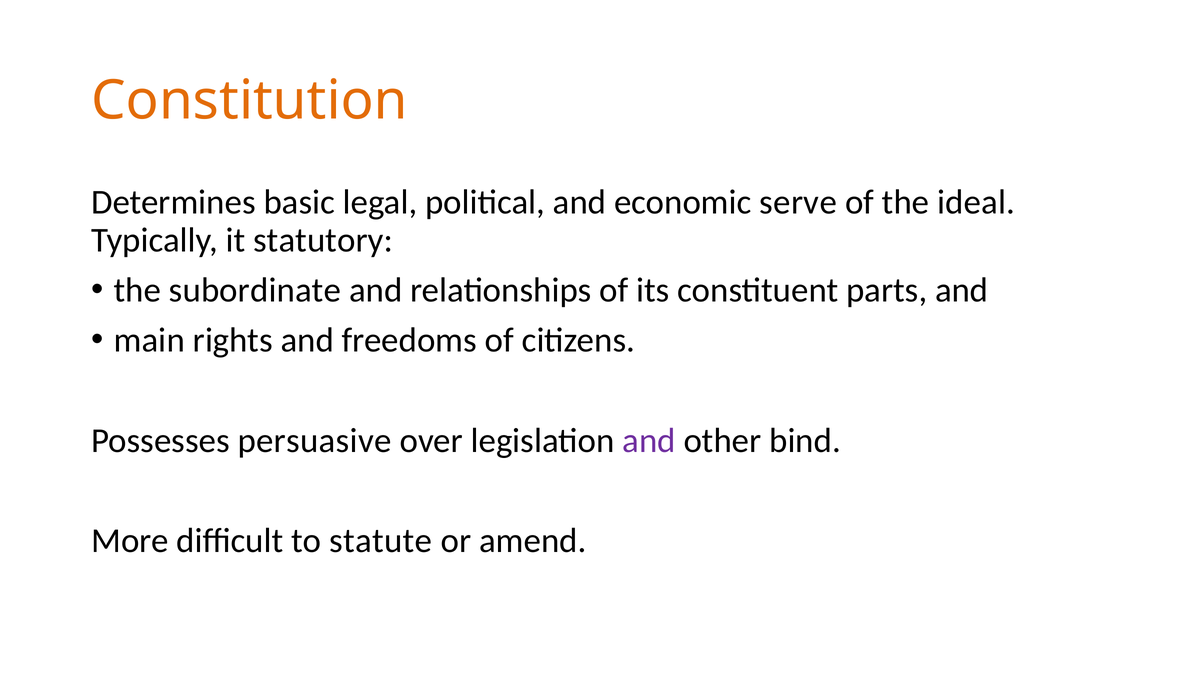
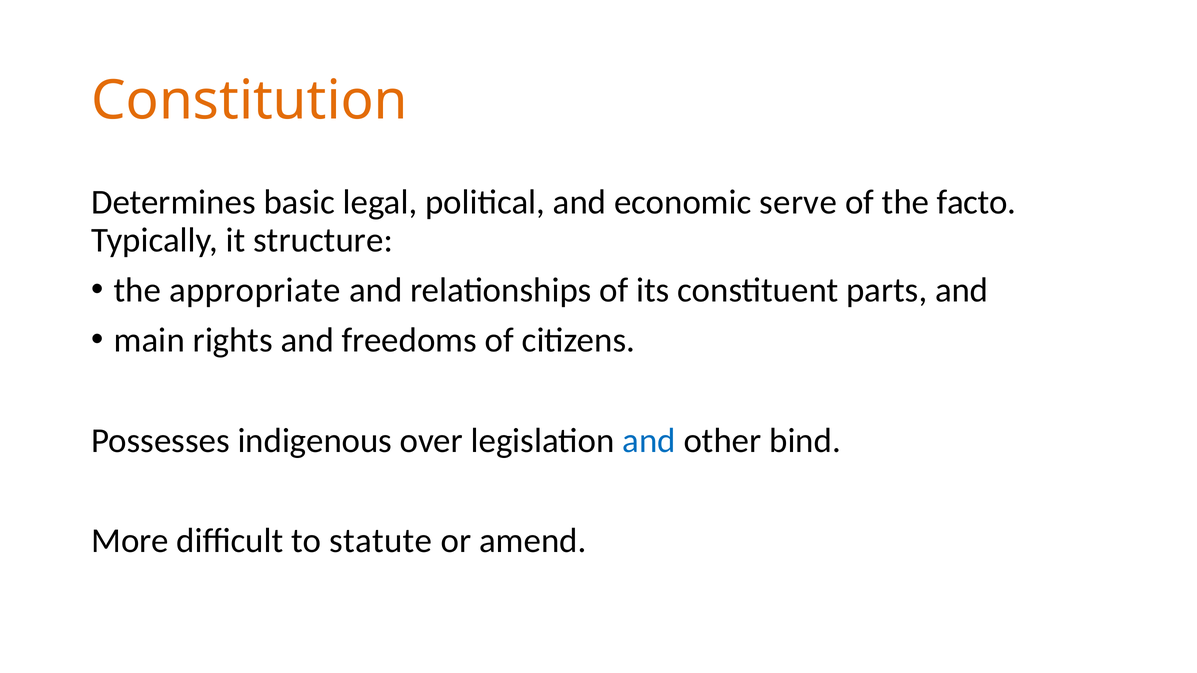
ideal: ideal -> facto
statutory: statutory -> structure
subordinate: subordinate -> appropriate
persuasive: persuasive -> indigenous
and at (649, 441) colour: purple -> blue
